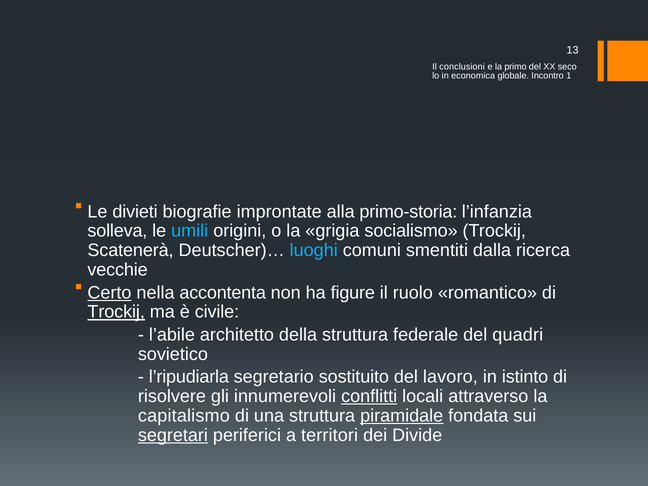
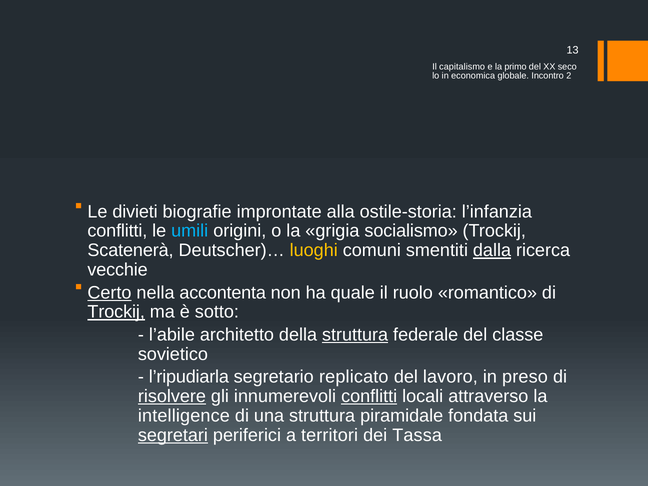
conclusioni: conclusioni -> capitalismo
1: 1 -> 2
primo-storia: primo-storia -> ostile-storia
solleva at (117, 231): solleva -> conflitti
luoghi colour: light blue -> yellow
dalla underline: none -> present
figure: figure -> quale
civile: civile -> sotto
struttura at (355, 335) underline: none -> present
quadri: quadri -> classe
sostituito: sostituito -> replicato
istinto: istinto -> preso
risolvere underline: none -> present
capitalismo: capitalismo -> intelligence
piramidale underline: present -> none
Divide: Divide -> Tassa
